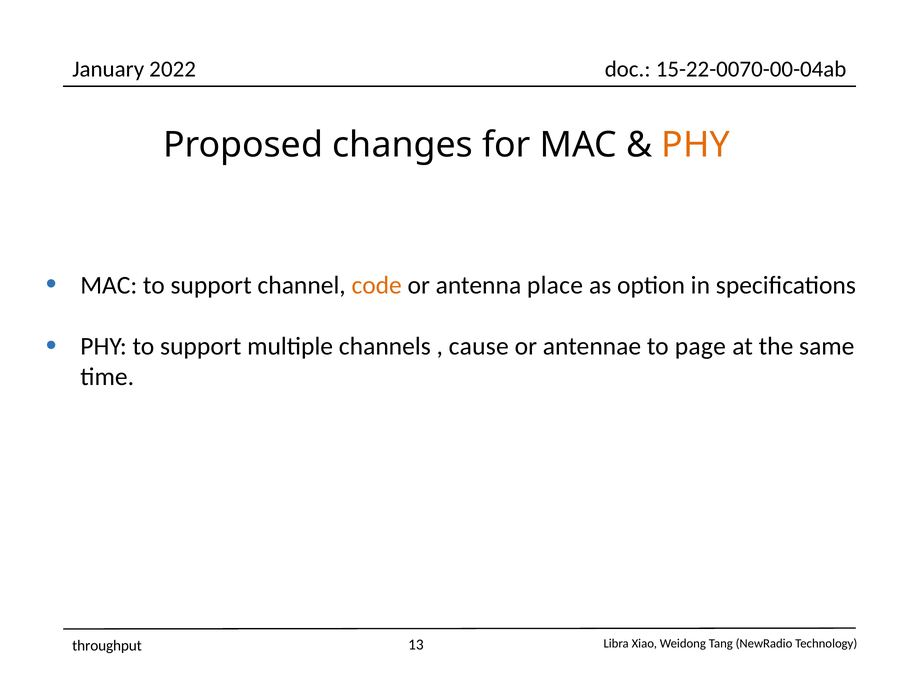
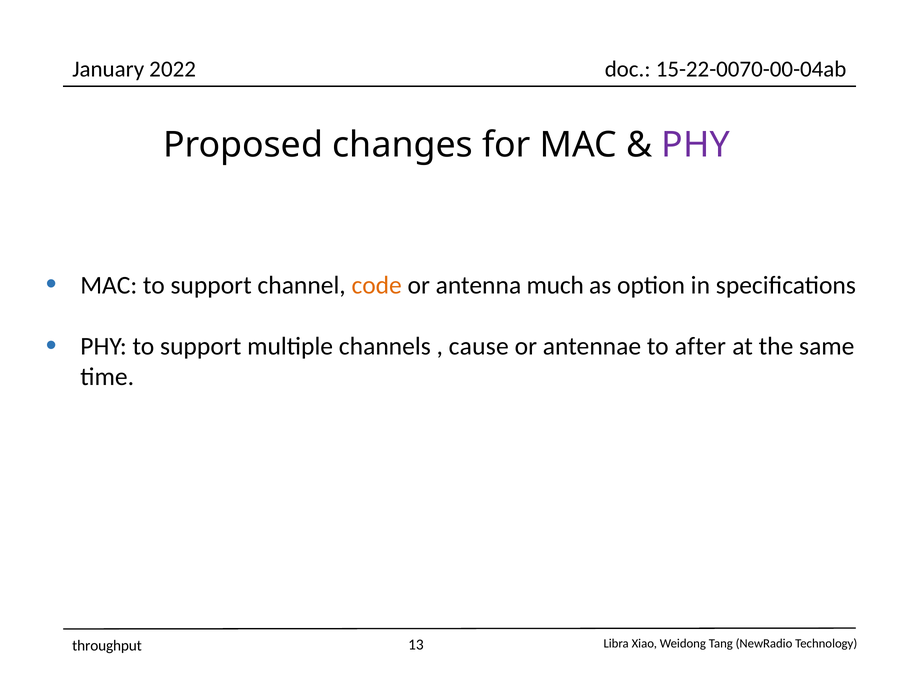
PHY at (696, 145) colour: orange -> purple
place: place -> much
page: page -> after
